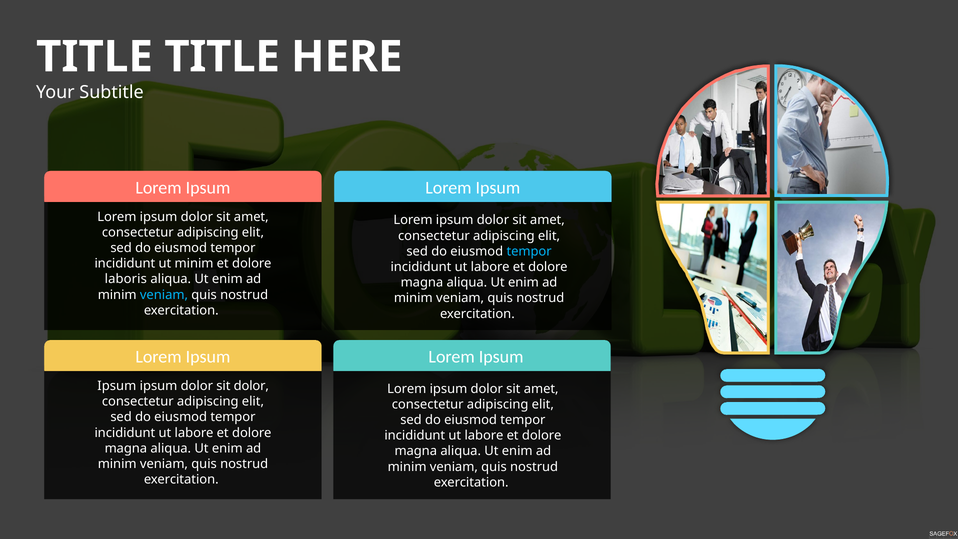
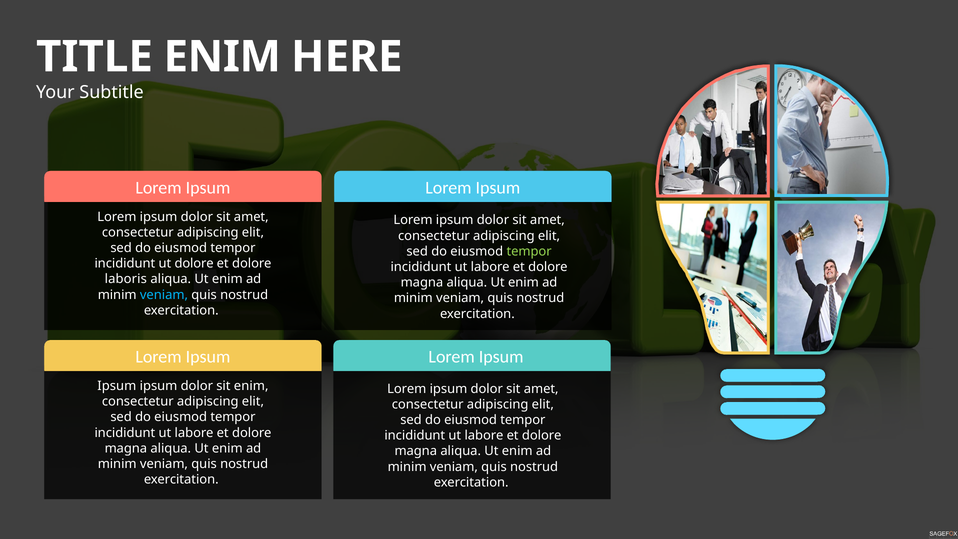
TITLE at (222, 57): TITLE -> ENIM
tempor at (529, 251) colour: light blue -> light green
ut minim: minim -> dolore
sit dolor: dolor -> enim
